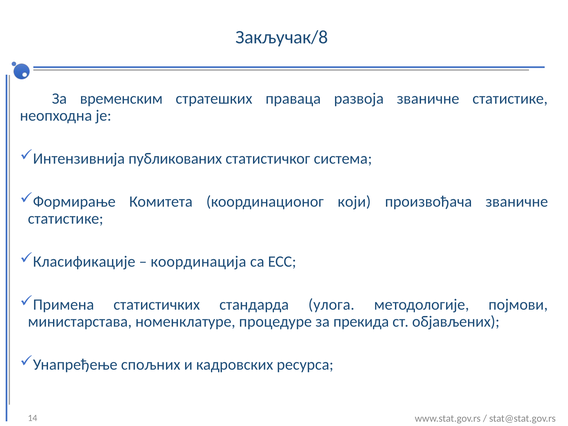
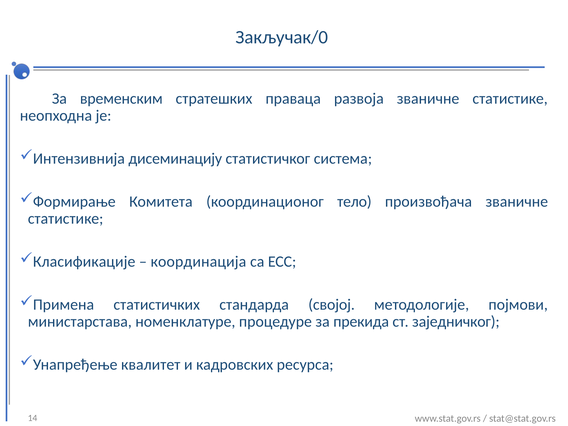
Закључак/8: Закључак/8 -> Закључак/0
публикованих: публикованих -> дисеминацију
који: који -> тело
улога: улога -> својој
објављених: објављених -> заједничког
спољних: спољних -> квалитет
